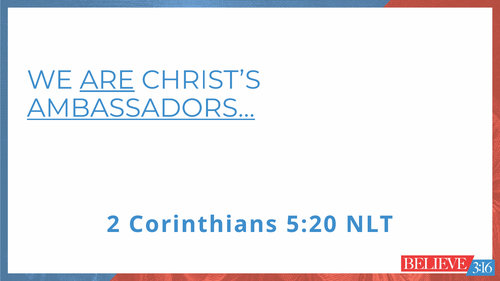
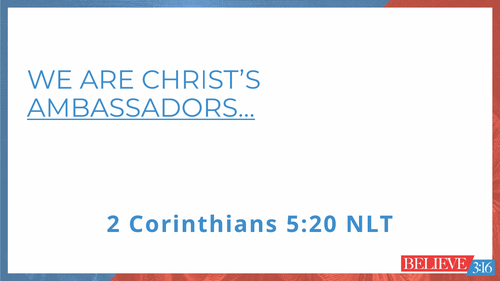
ARE underline: present -> none
